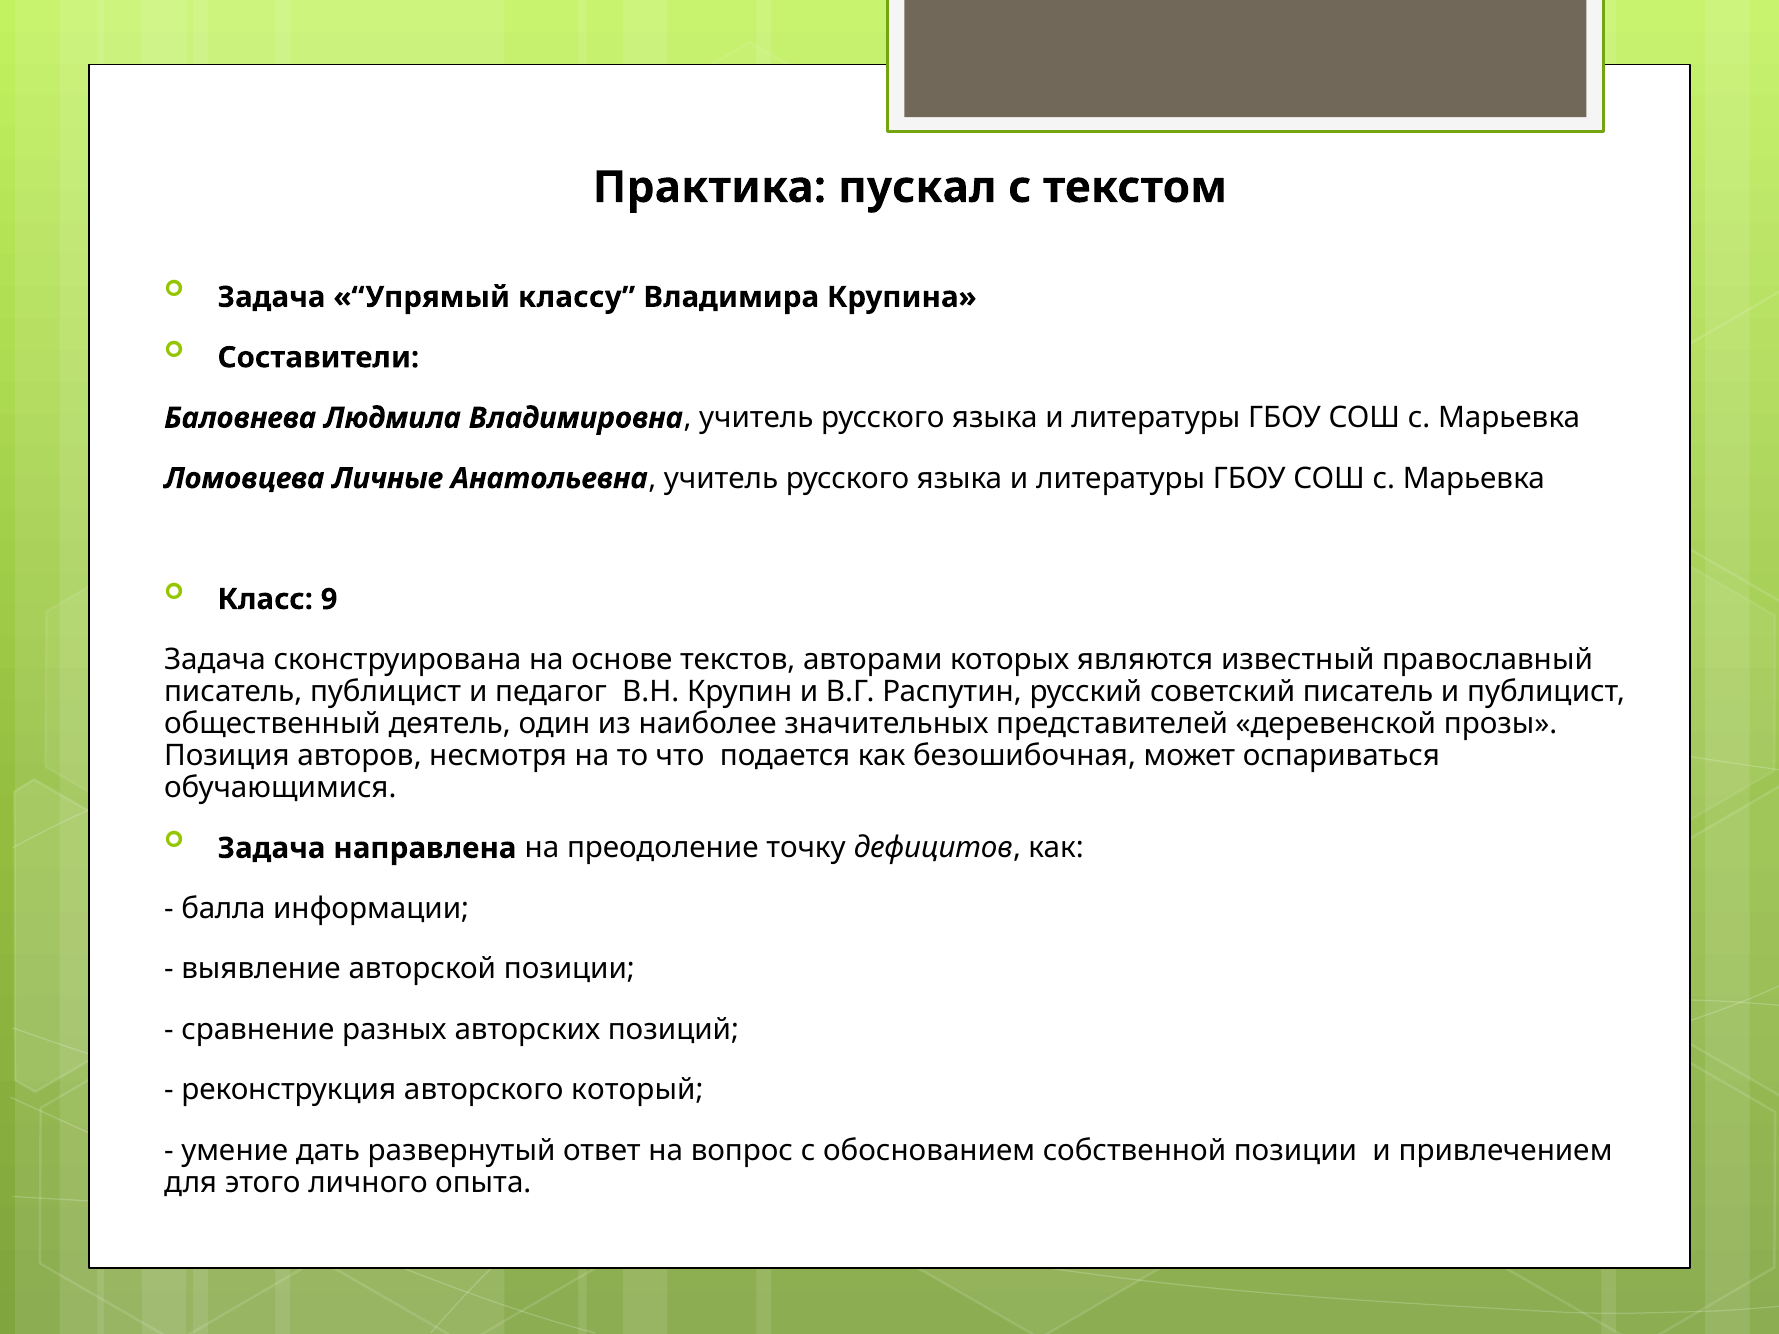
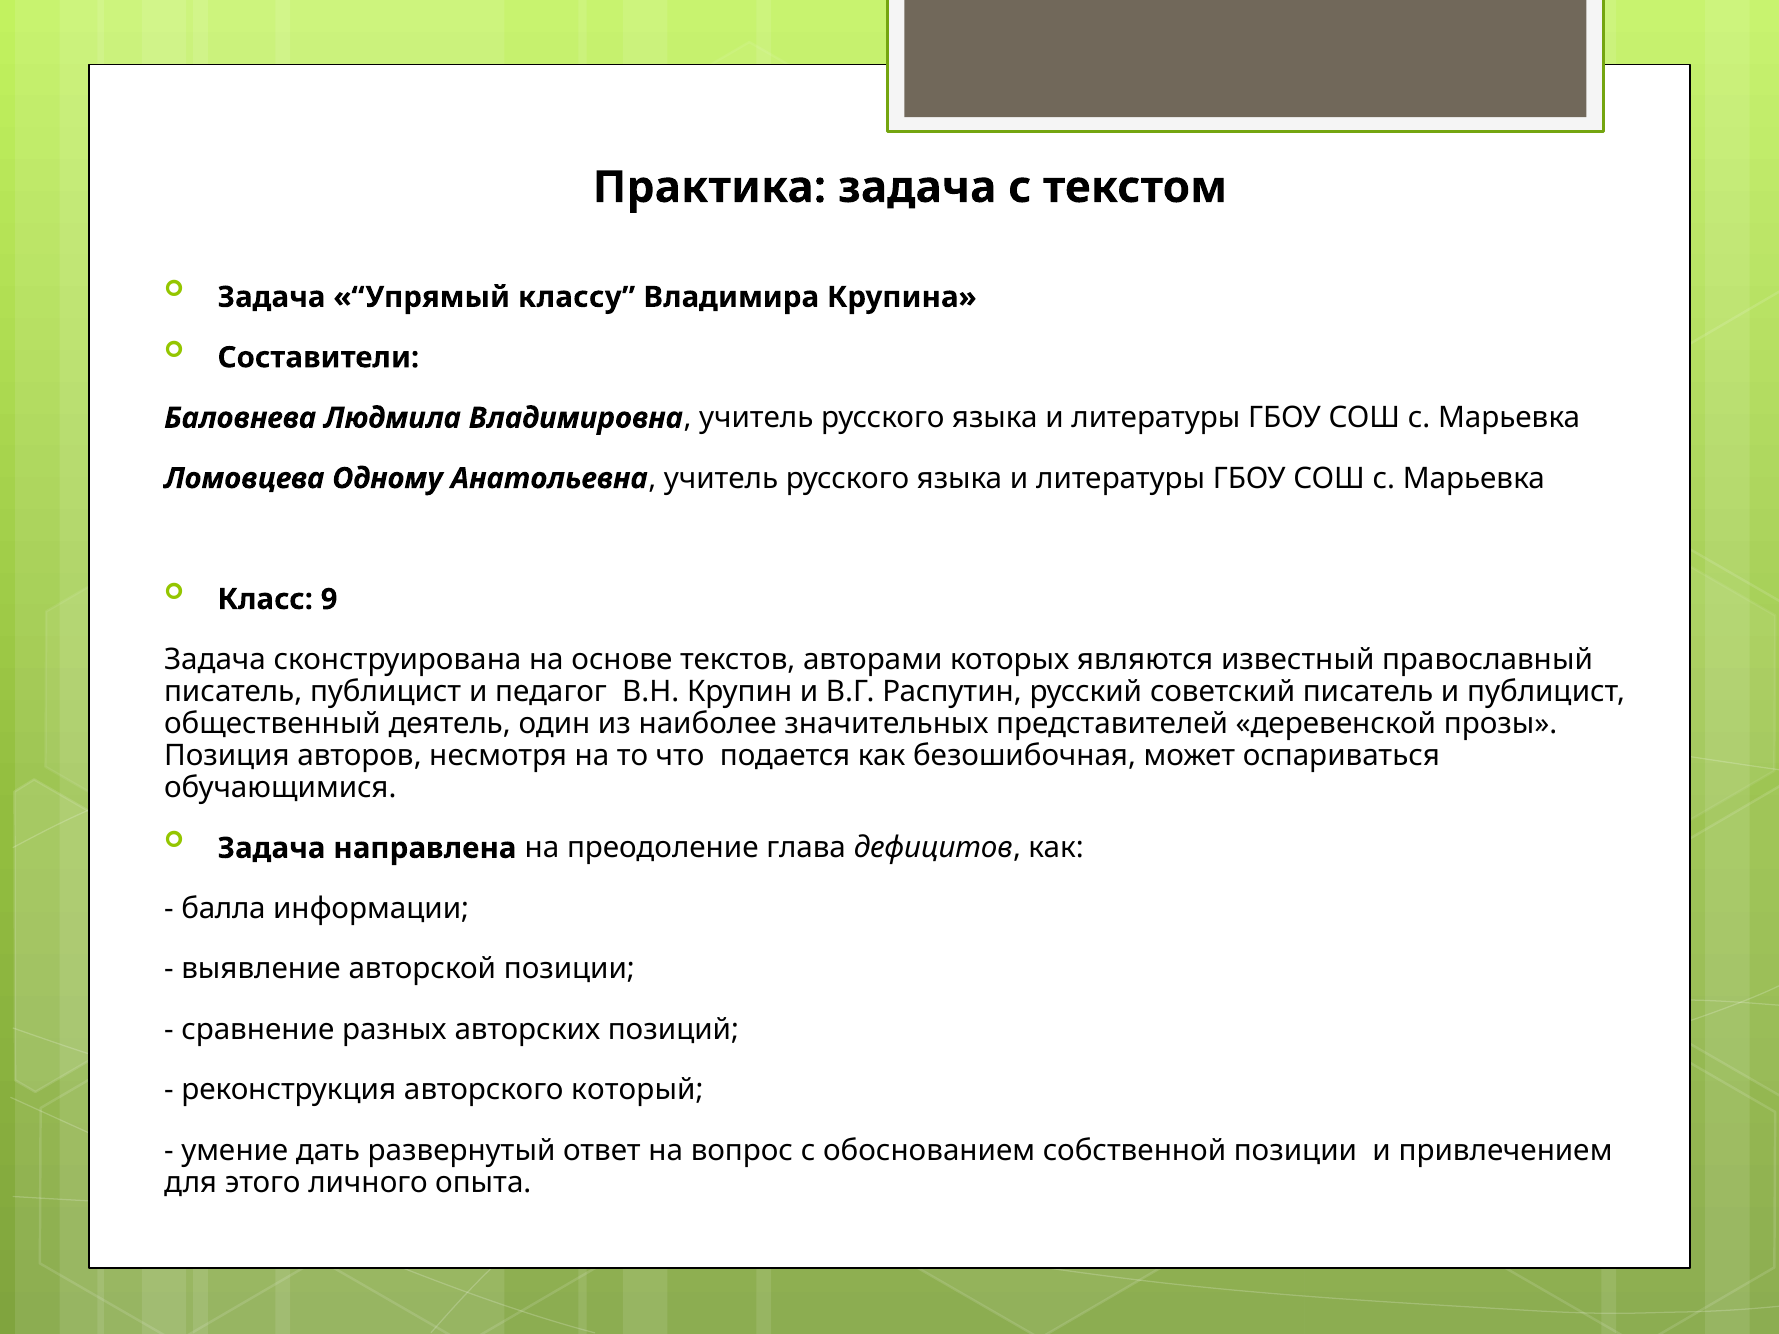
Практика пускал: пускал -> задача
Личные: Личные -> Одному
точку: точку -> глава
